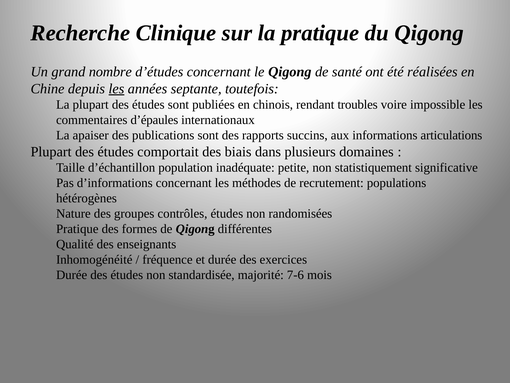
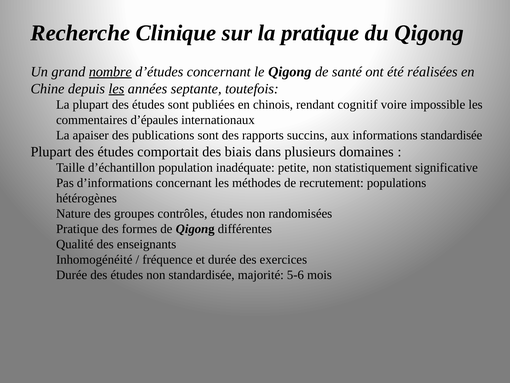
nombre underline: none -> present
troubles: troubles -> cognitif
informations articulations: articulations -> standardisée
7-6: 7-6 -> 5-6
